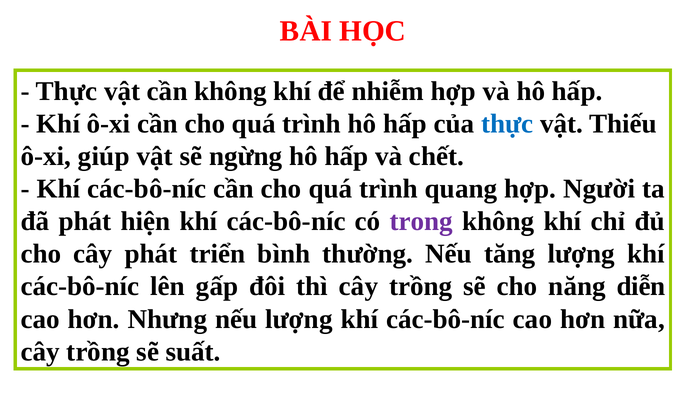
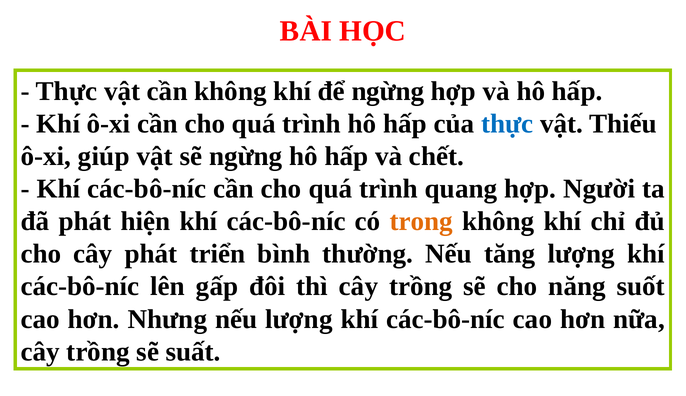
để nhiễm: nhiễm -> ngừng
trong colour: purple -> orange
diễn: diễn -> suốt
